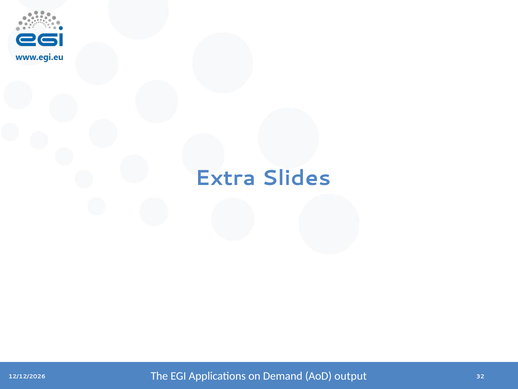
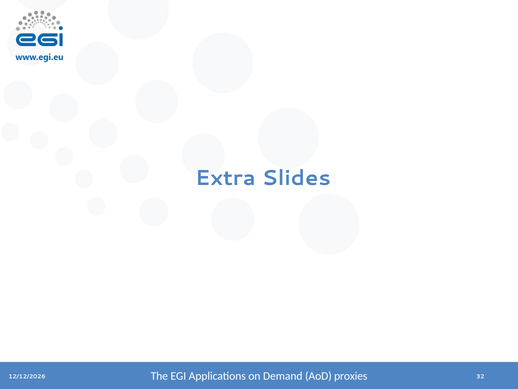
output: output -> proxies
